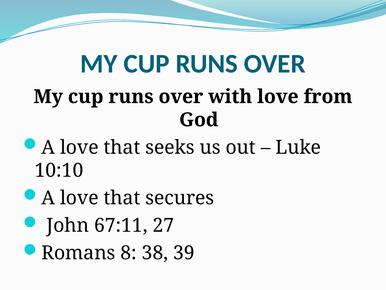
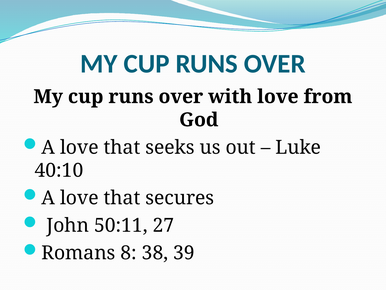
10:10: 10:10 -> 40:10
67:11: 67:11 -> 50:11
